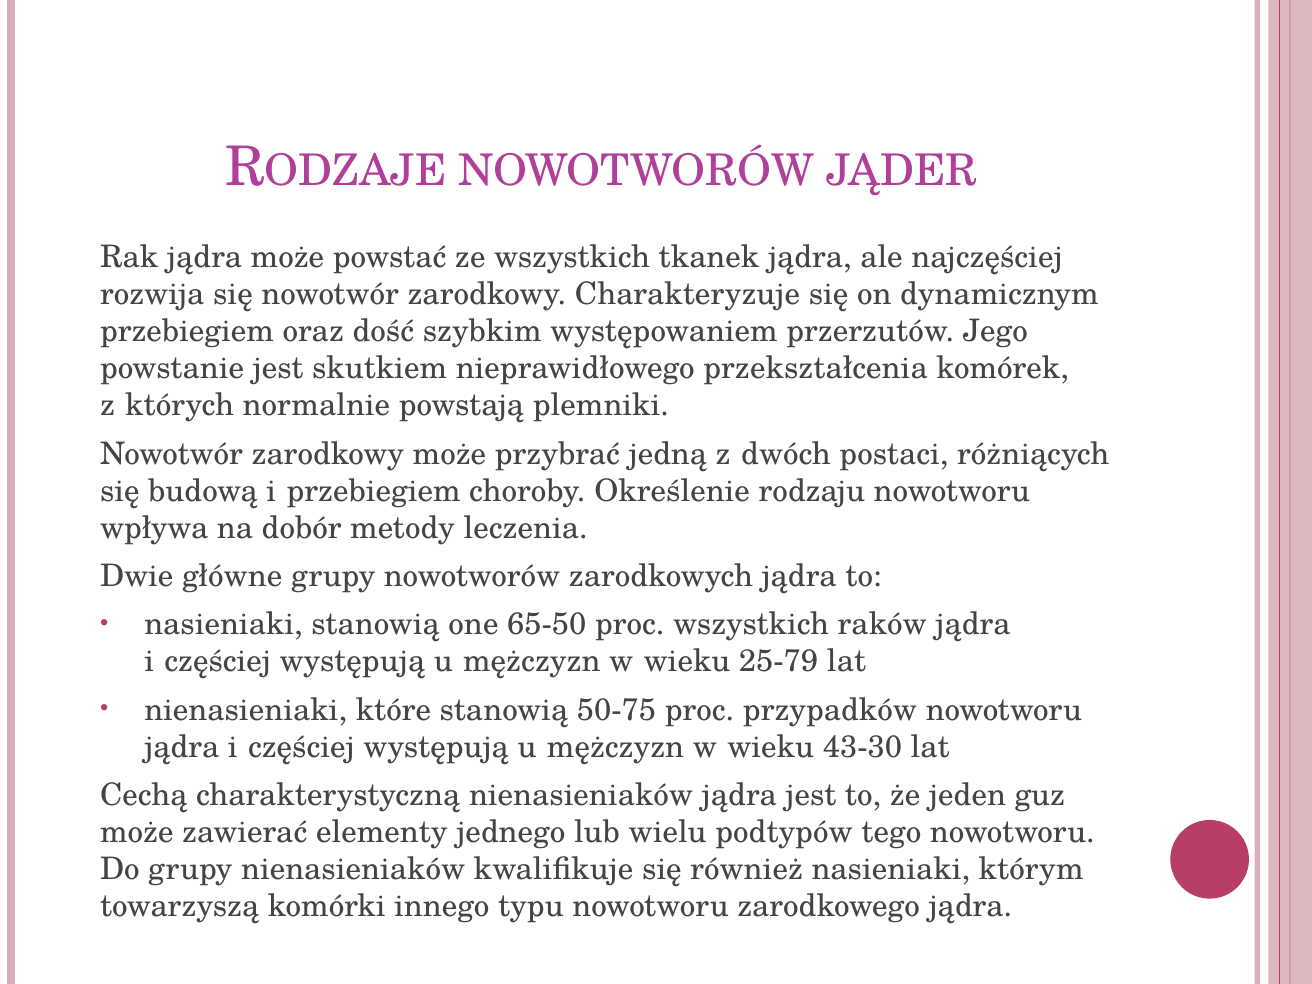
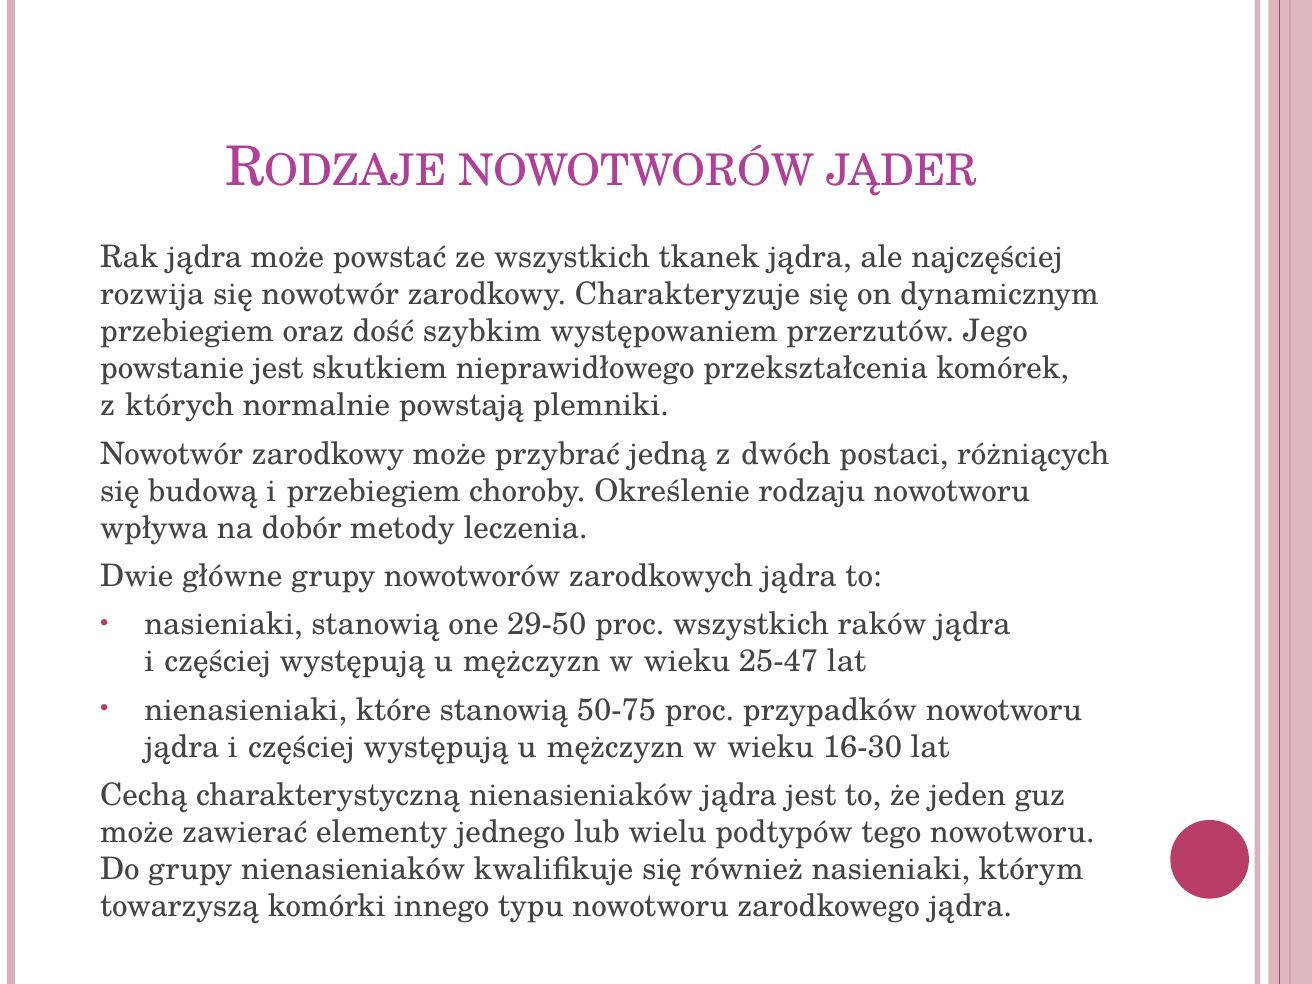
65-50: 65-50 -> 29-50
25-79: 25-79 -> 25-47
43-30: 43-30 -> 16-30
